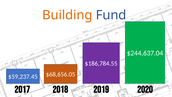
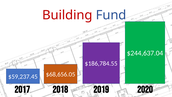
Building colour: orange -> red
